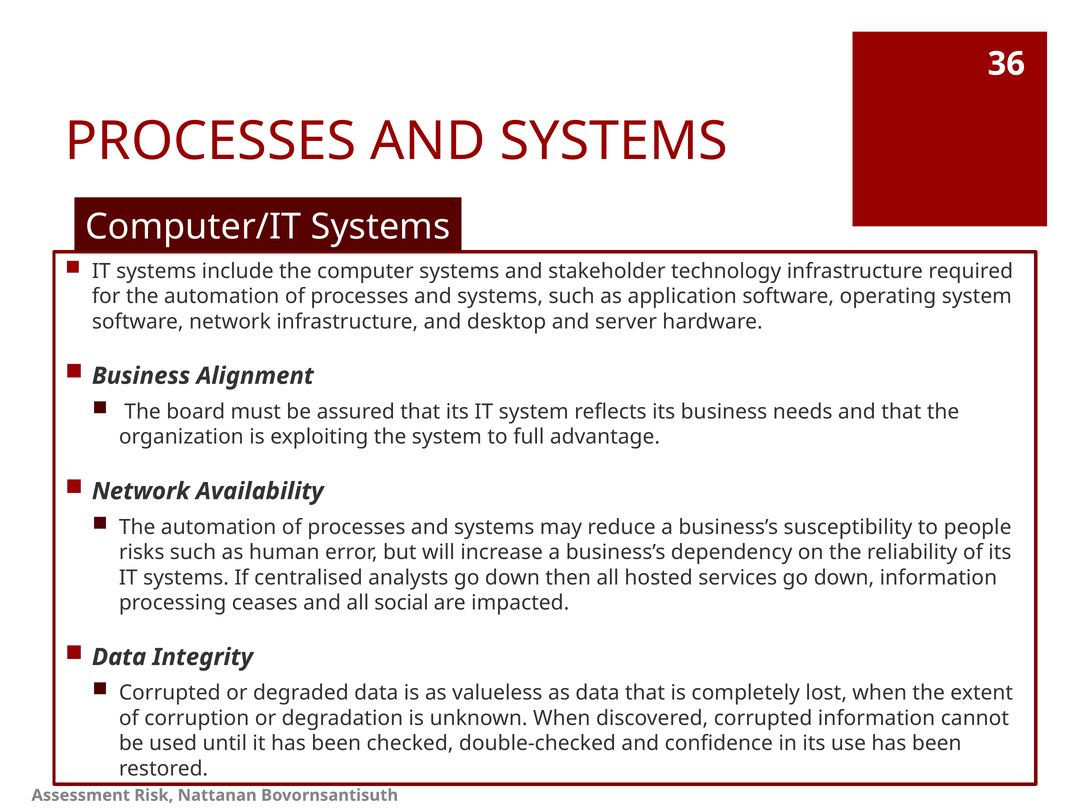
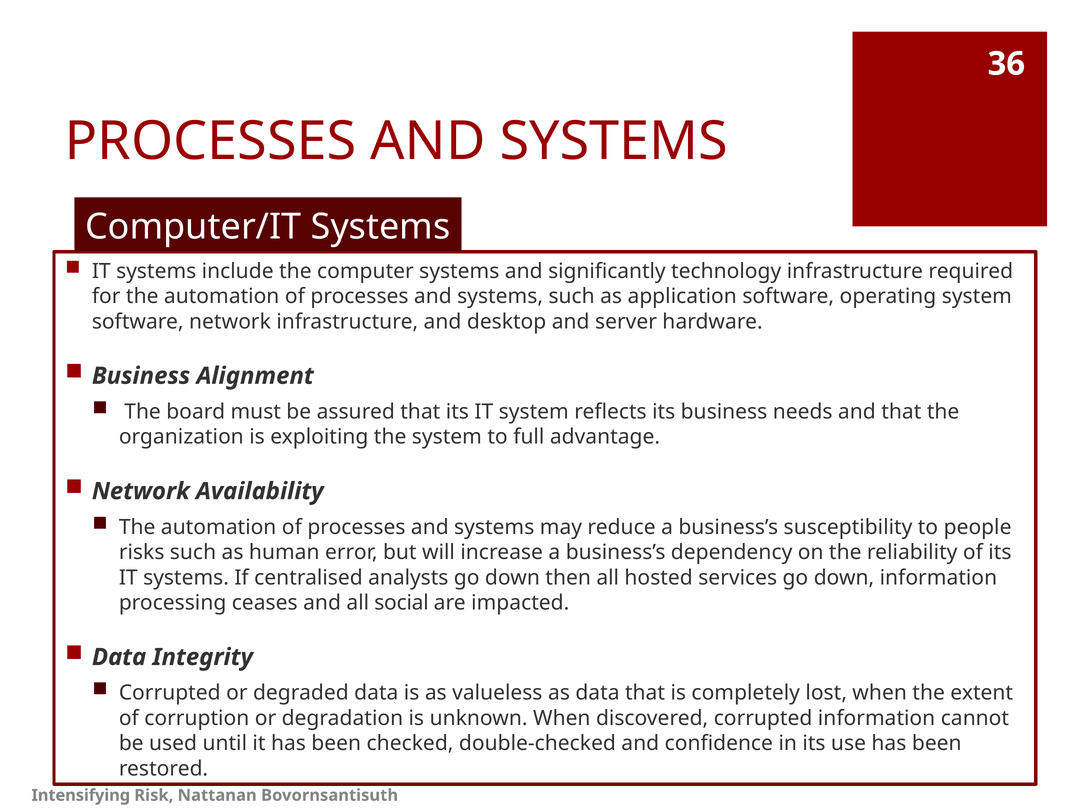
stakeholder: stakeholder -> significantly
Assessment: Assessment -> Intensifying
